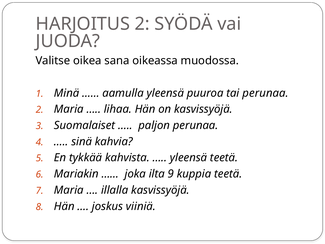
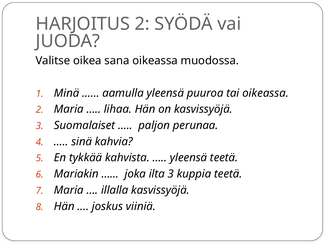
tai perunaa: perunaa -> oikeassa
ilta 9: 9 -> 3
